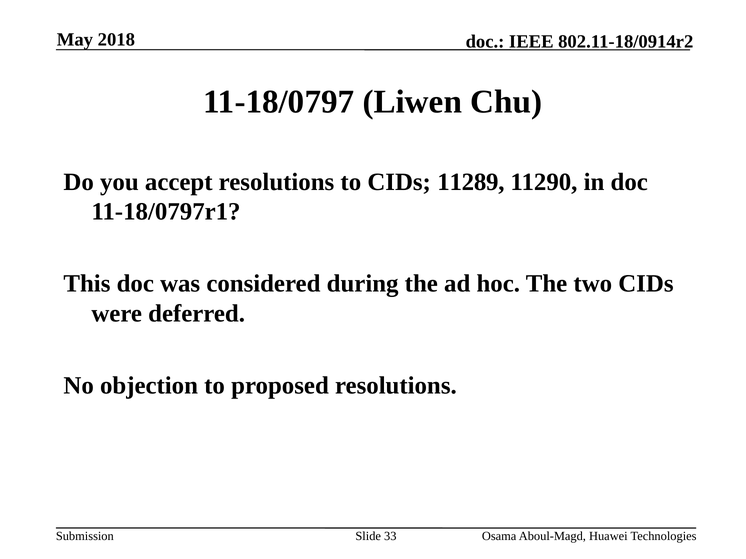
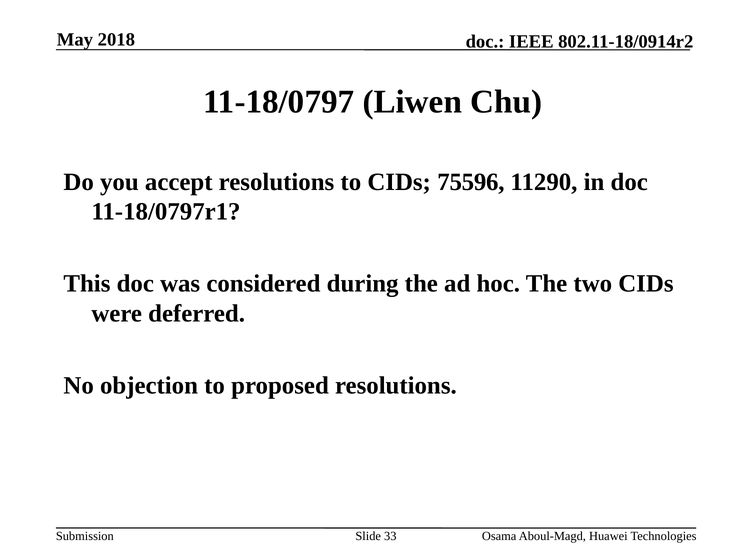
11289: 11289 -> 75596
